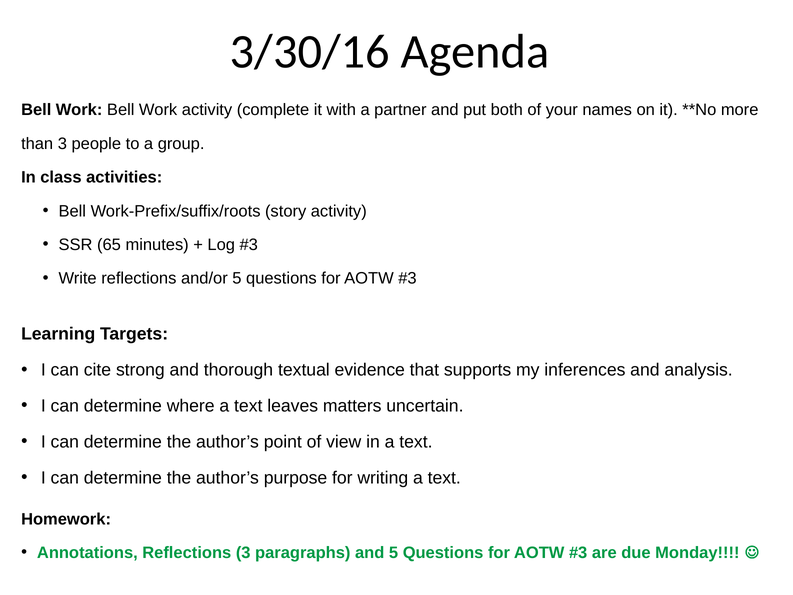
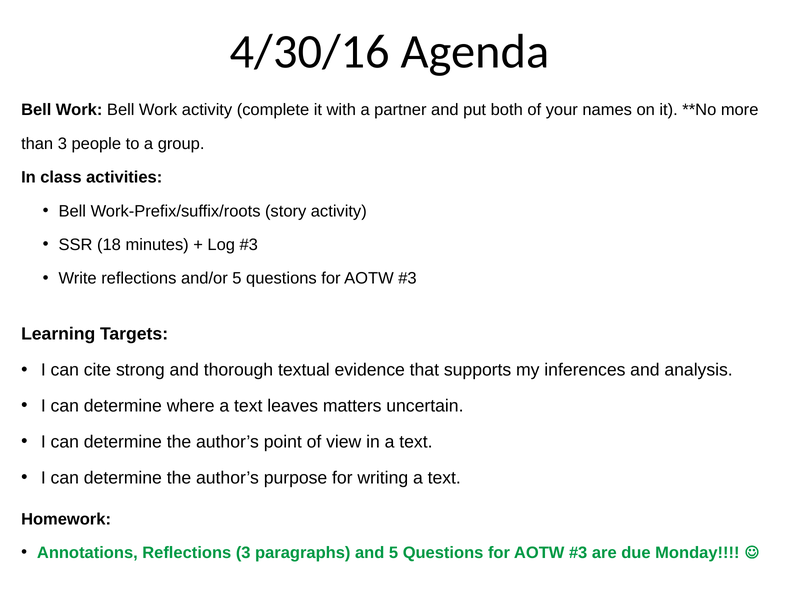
3/30/16: 3/30/16 -> 4/30/16
65: 65 -> 18
